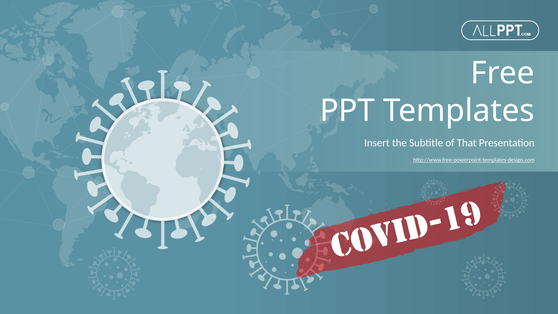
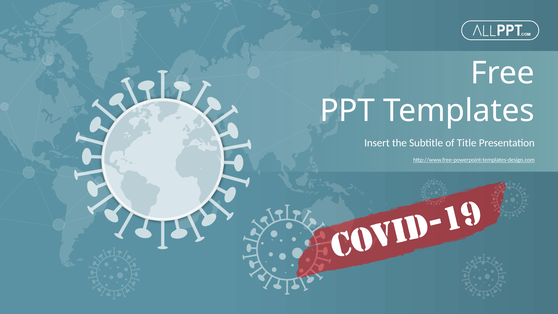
That: That -> Title
